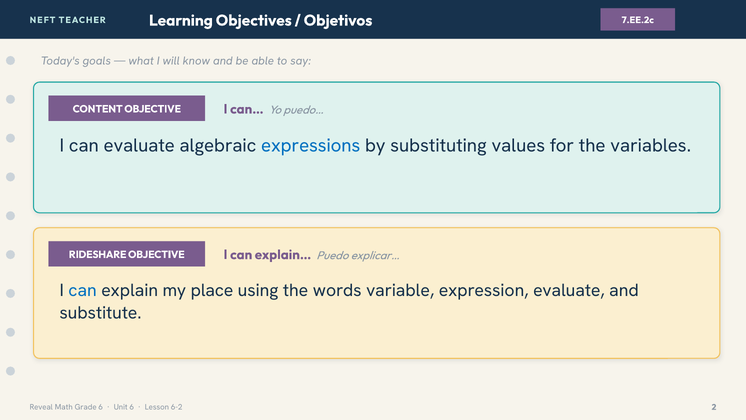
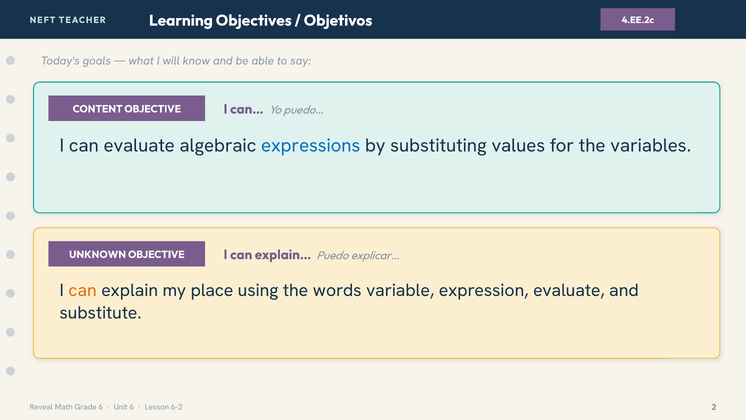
7.EE.2c: 7.EE.2c -> 4.EE.2c
RIDESHARE: RIDESHARE -> UNKNOWN
can at (83, 290) colour: blue -> orange
